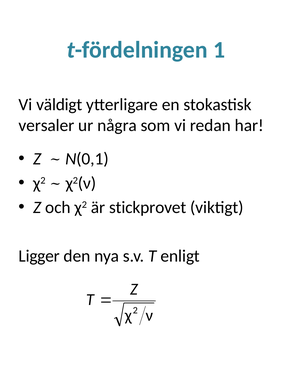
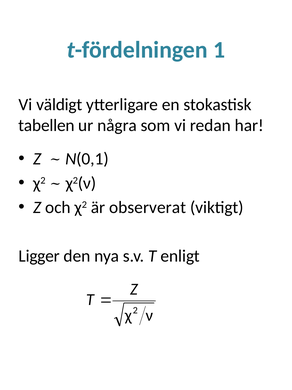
versaler: versaler -> tabellen
stickprovet: stickprovet -> observerat
